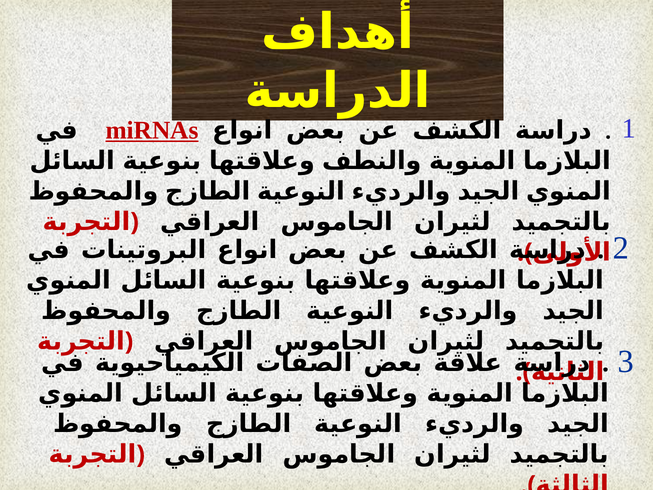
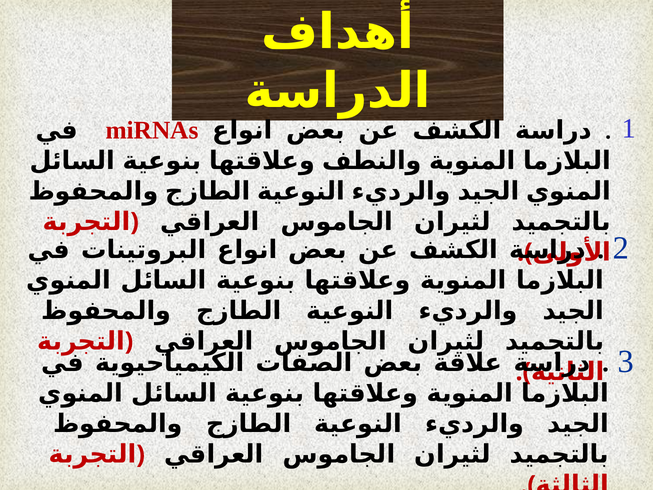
miRNAs underline: present -> none
